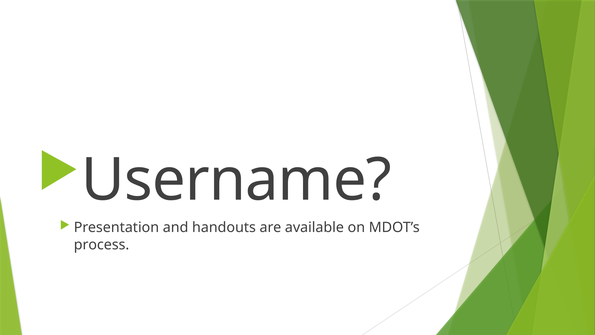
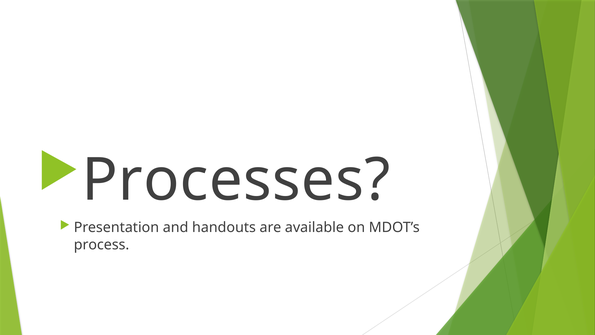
Username: Username -> Processes
